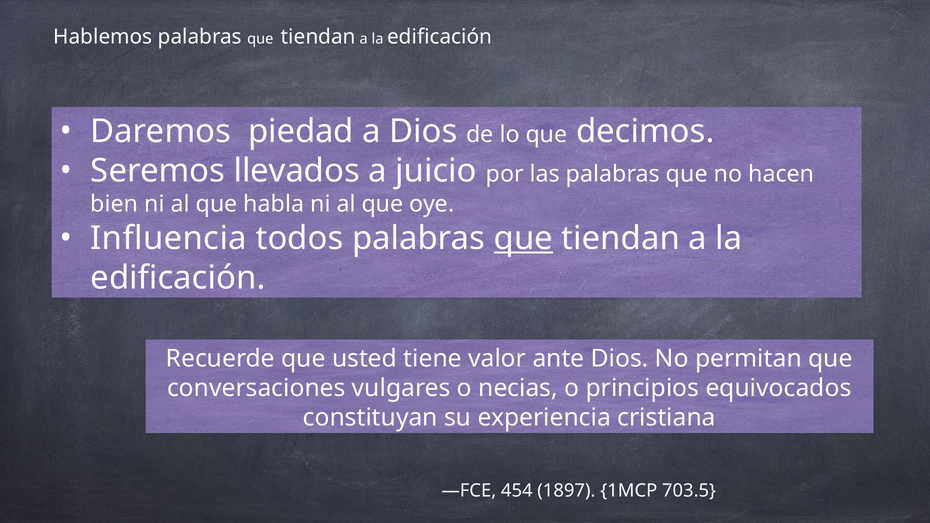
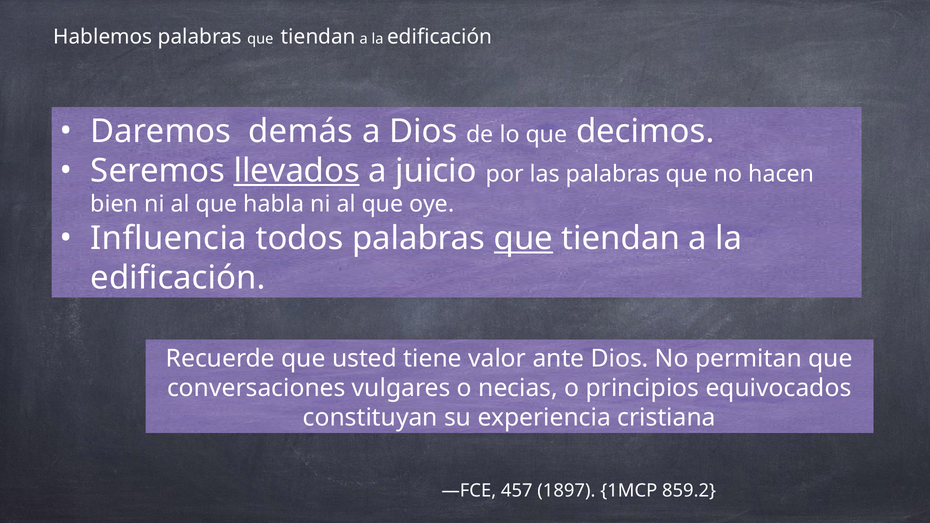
piedad: piedad -> demás
llevados underline: none -> present
454: 454 -> 457
703.5: 703.5 -> 859.2
